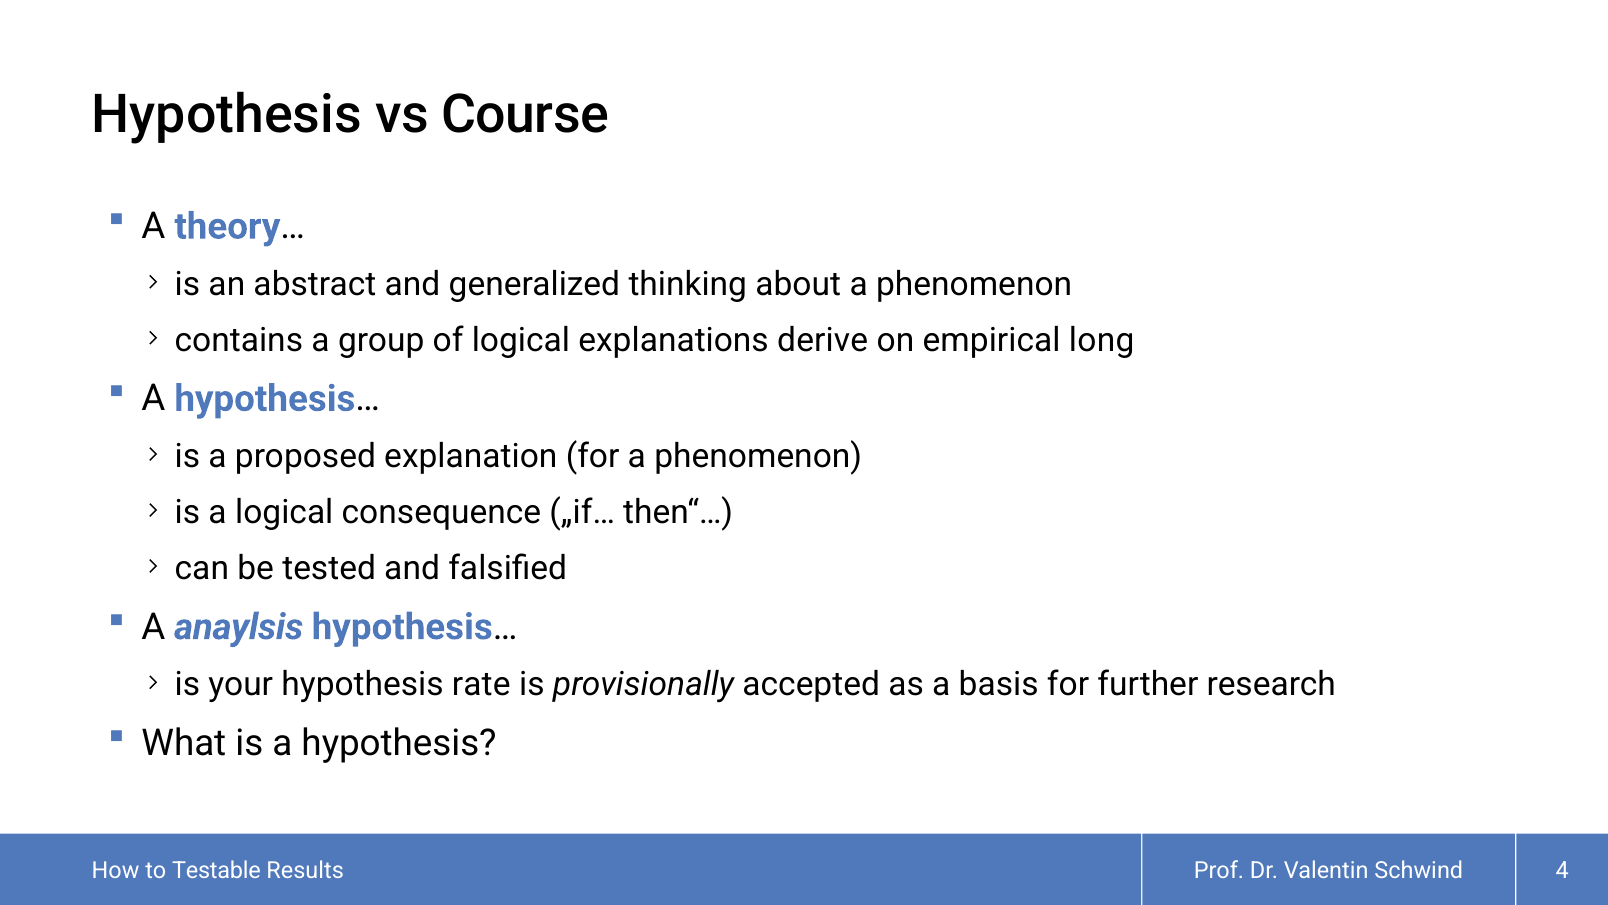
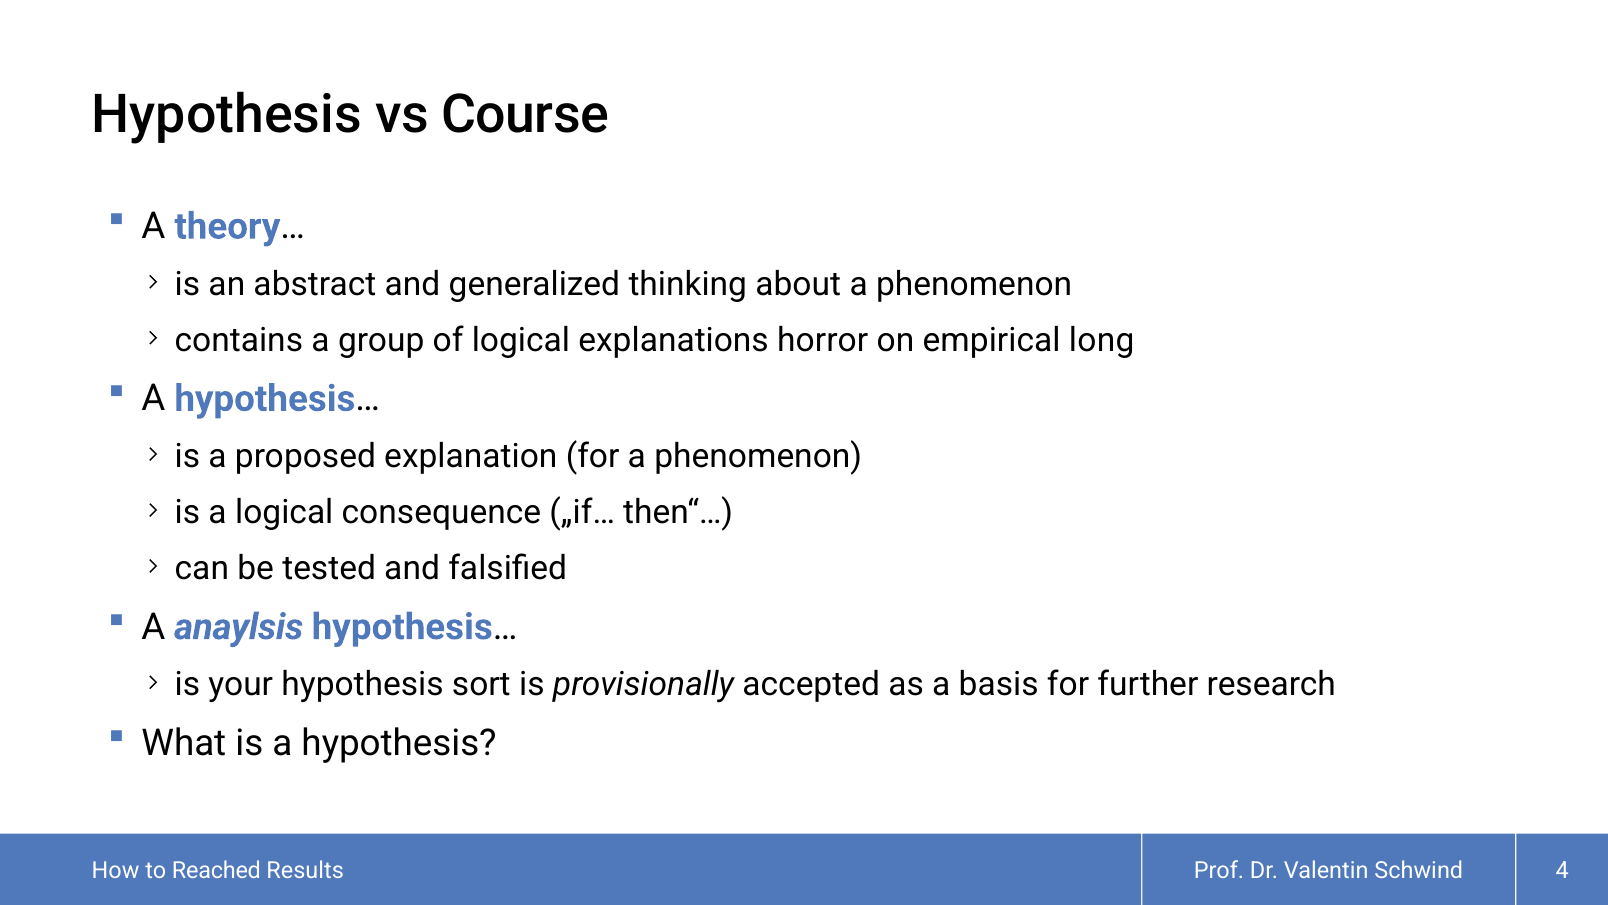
derive: derive -> horror
rate: rate -> sort
Testable: Testable -> Reached
